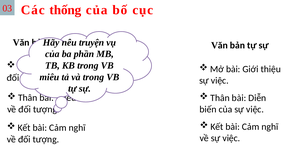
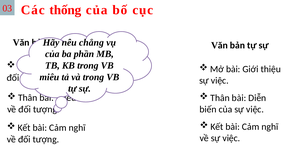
truyện: truyện -> chẳng
